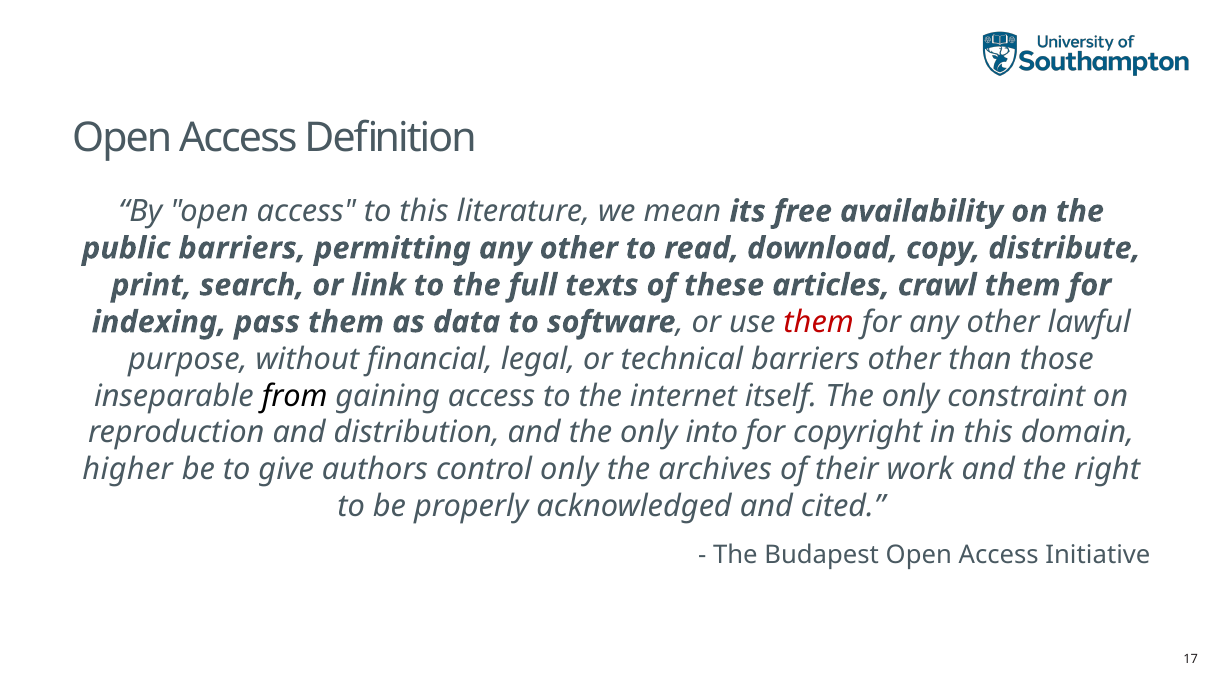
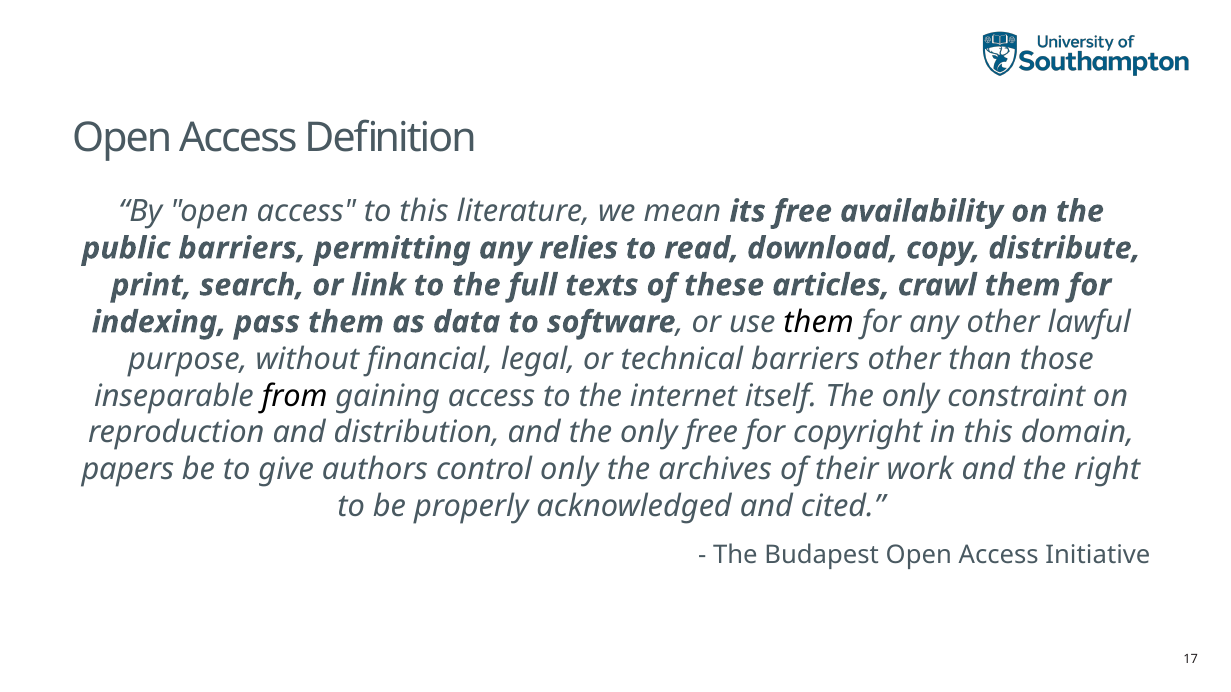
permitting any other: other -> relies
them at (819, 322) colour: red -> black
only into: into -> free
higher: higher -> papers
